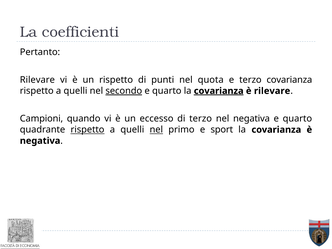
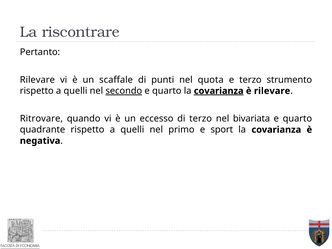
coefficienti: coefficienti -> riscontrare
un rispetto: rispetto -> scaffale
terzo covarianza: covarianza -> strumento
Campioni: Campioni -> Ritrovare
nel negativa: negativa -> bivariata
rispetto at (88, 130) underline: present -> none
nel at (156, 130) underline: present -> none
